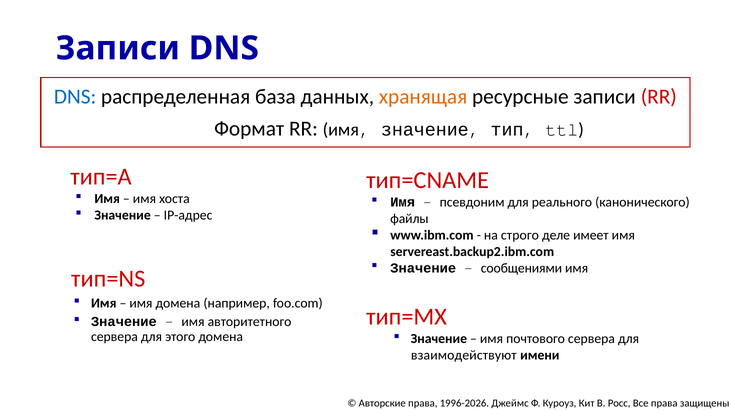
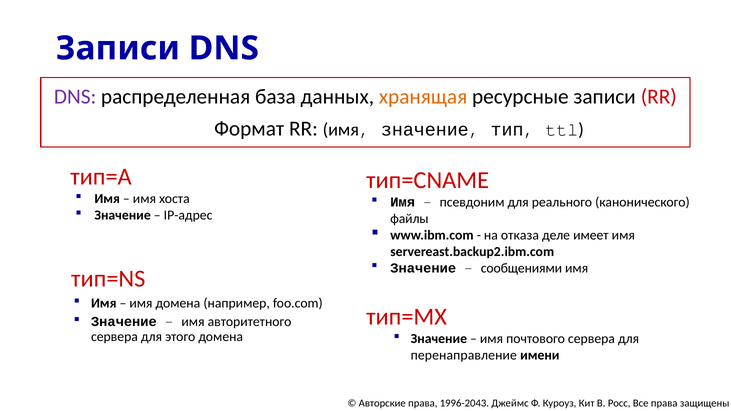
DNS at (75, 97) colour: blue -> purple
строго: строго -> отказа
взаимодействуют: взаимодействуют -> перенаправление
1996-2026: 1996-2026 -> 1996-2043
